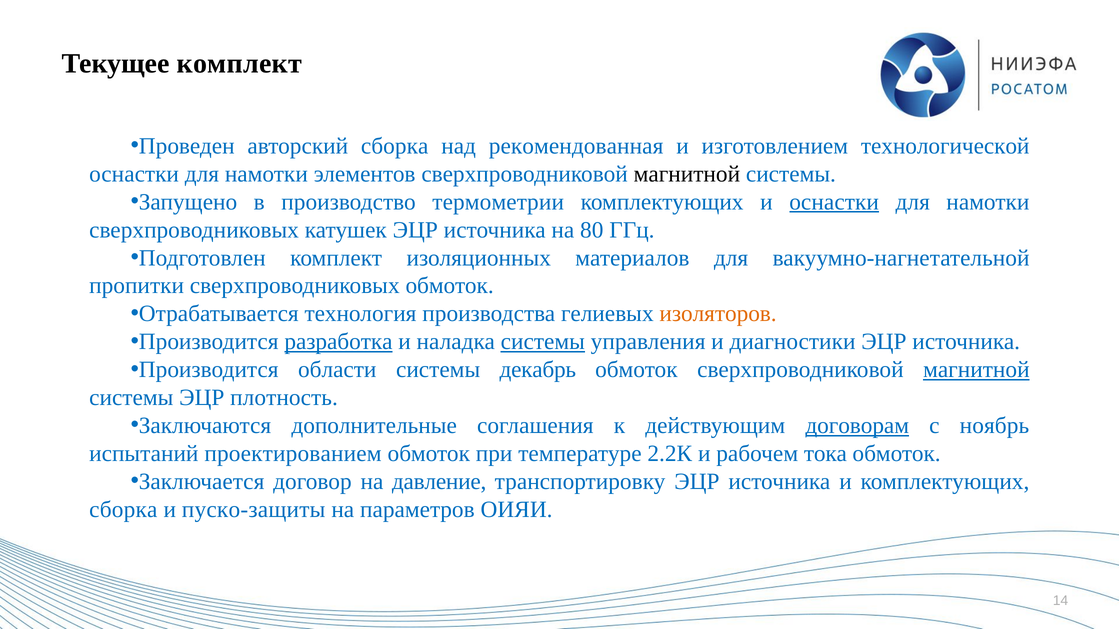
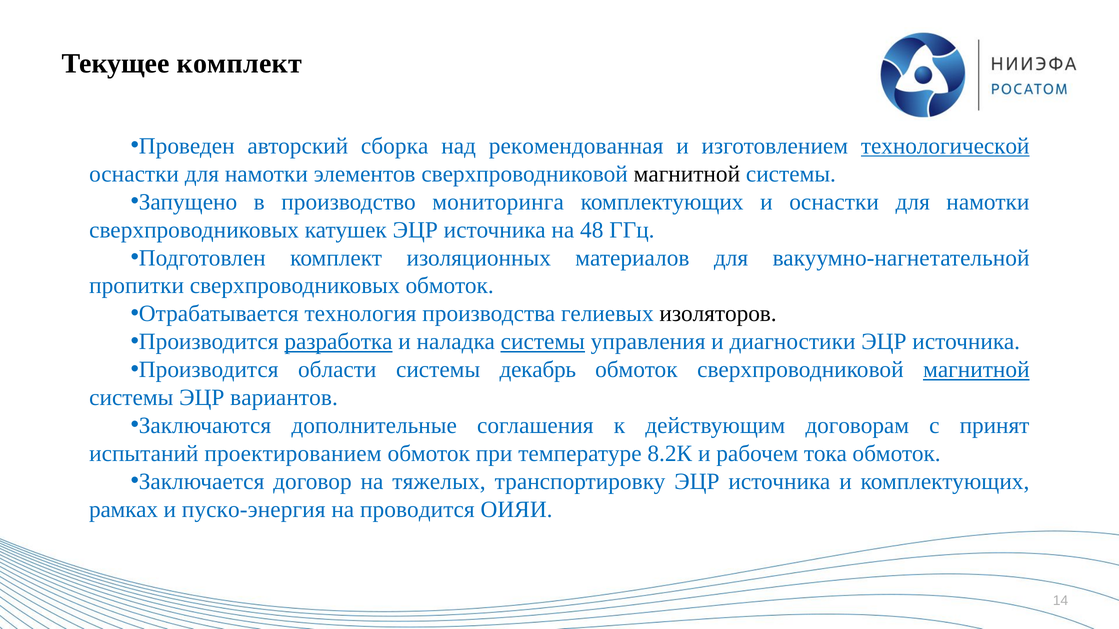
технологической underline: none -> present
термометрии: термометрии -> мониторинга
оснастки at (834, 202) underline: present -> none
80: 80 -> 48
изоляторов colour: orange -> black
плотность: плотность -> вариантов
договорам underline: present -> none
ноябрь: ноябрь -> принят
2.2К: 2.2К -> 8.2К
давление: давление -> тяжелых
сборка at (123, 510): сборка -> рамках
пуско-защиты: пуско-защиты -> пуско-энергия
параметров: параметров -> проводится
